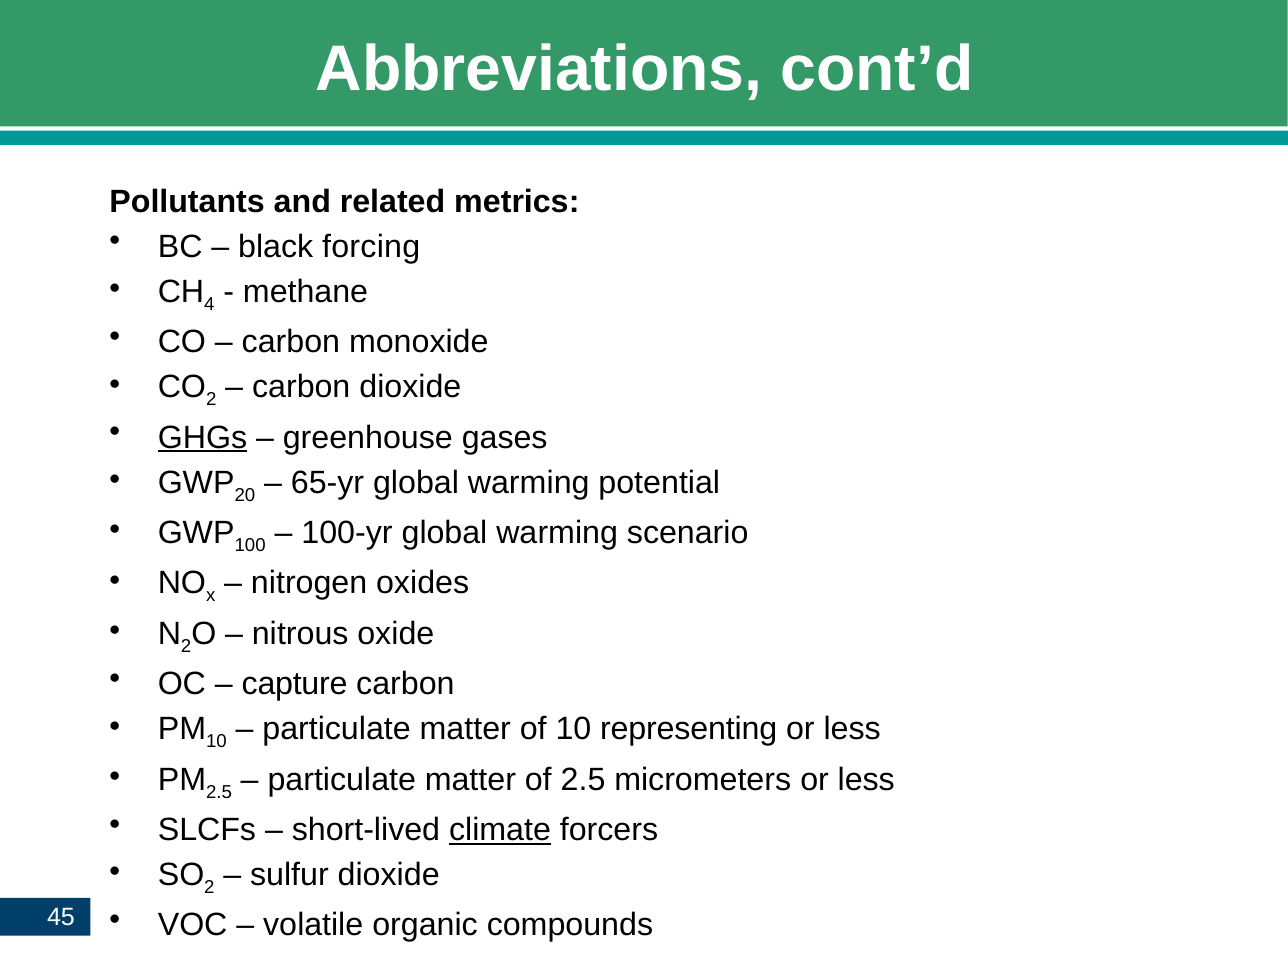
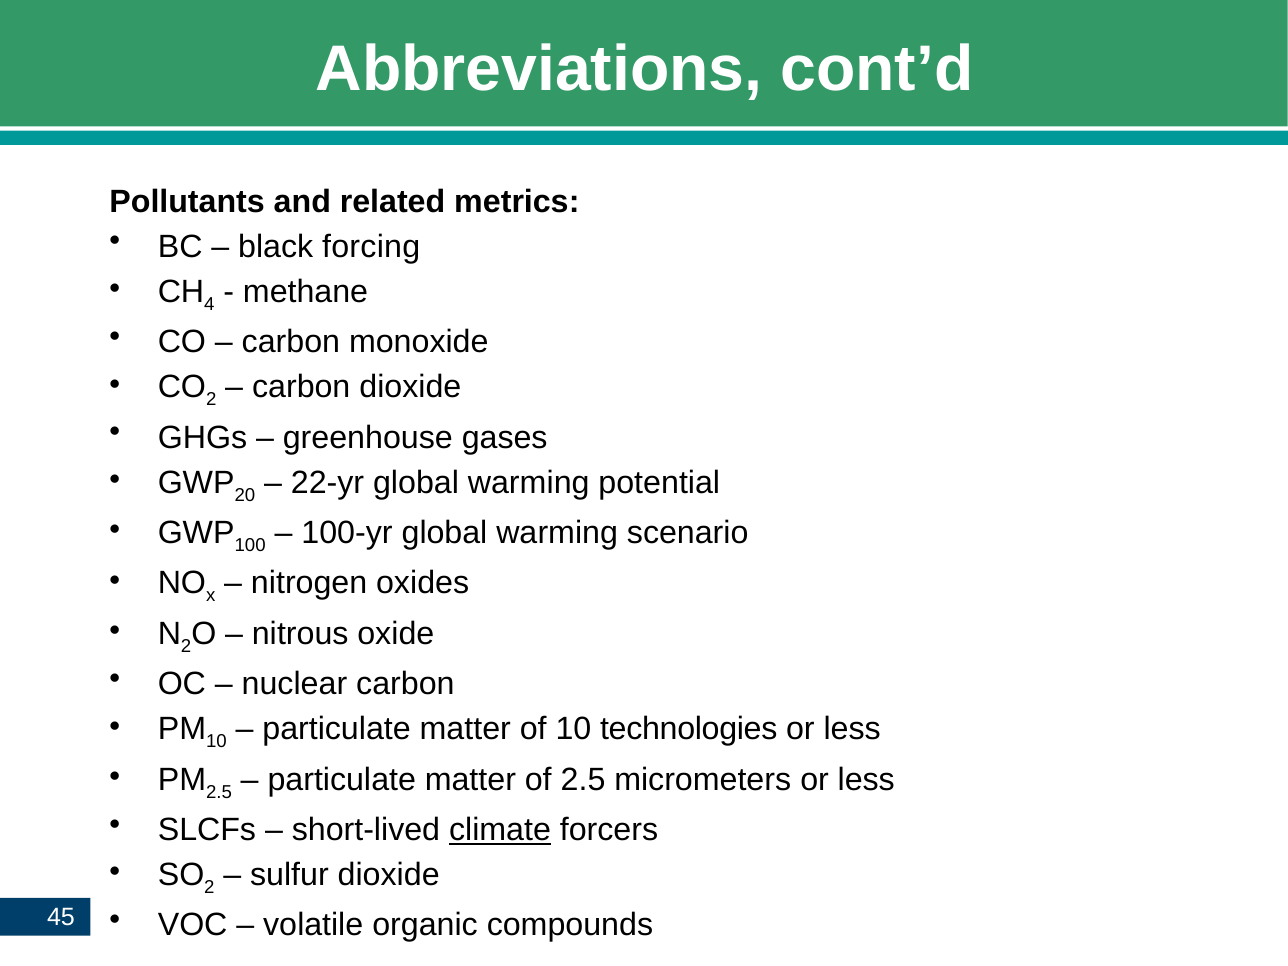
GHGs underline: present -> none
65-yr: 65-yr -> 22-yr
capture: capture -> nuclear
representing: representing -> technologies
